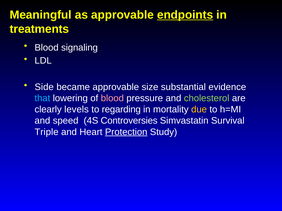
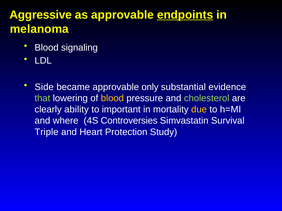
Meaningful: Meaningful -> Aggressive
treatments: treatments -> melanoma
size: size -> only
that colour: light blue -> light green
blood at (112, 98) colour: pink -> yellow
levels: levels -> ability
regarding: regarding -> important
speed: speed -> where
Protection underline: present -> none
